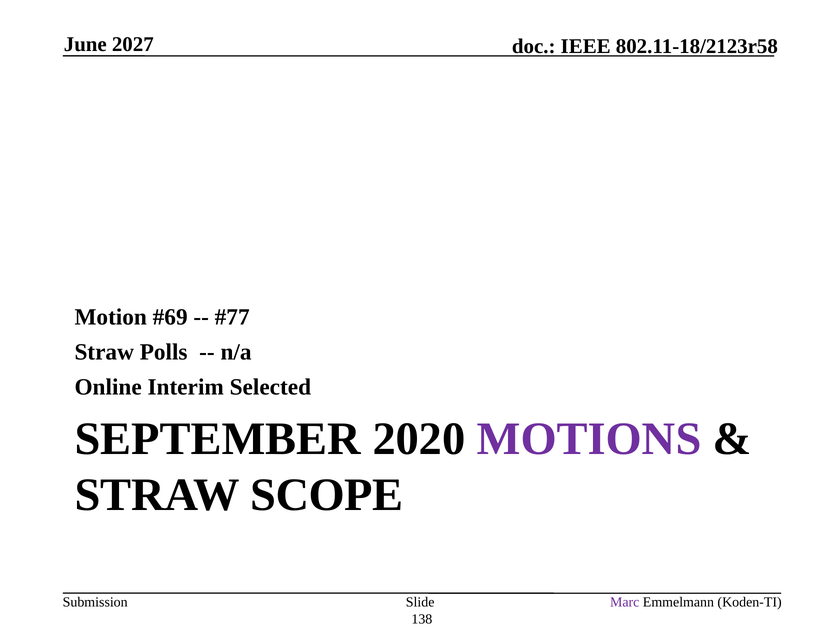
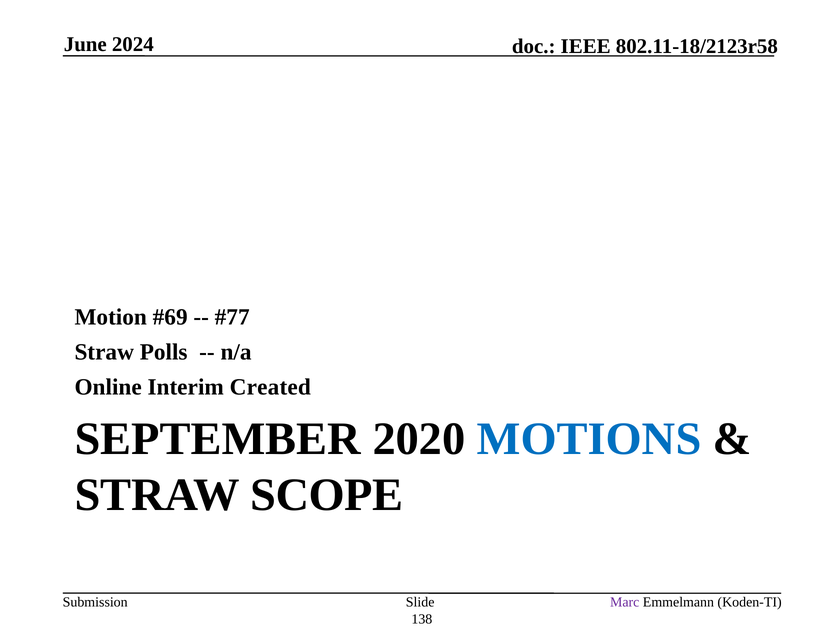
2027: 2027 -> 2024
Selected: Selected -> Created
MOTIONS colour: purple -> blue
